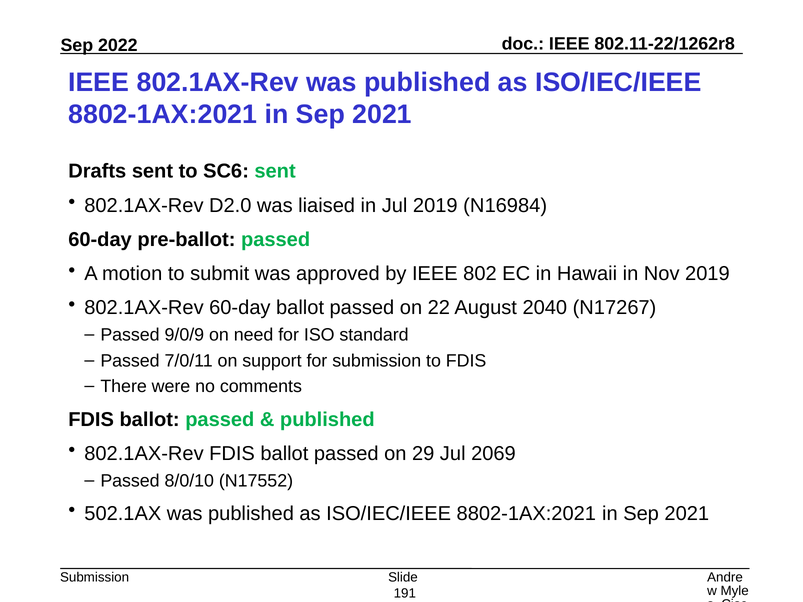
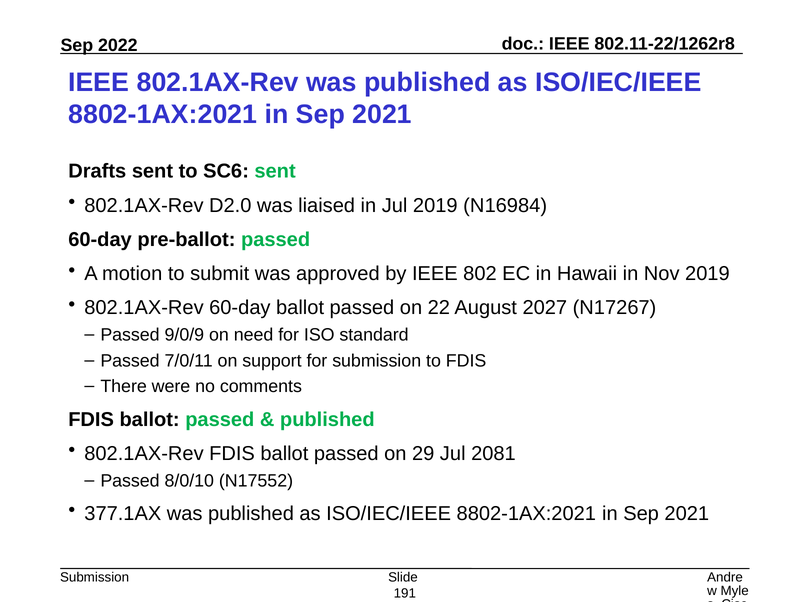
2040: 2040 -> 2027
2069: 2069 -> 2081
502.1AX: 502.1AX -> 377.1AX
